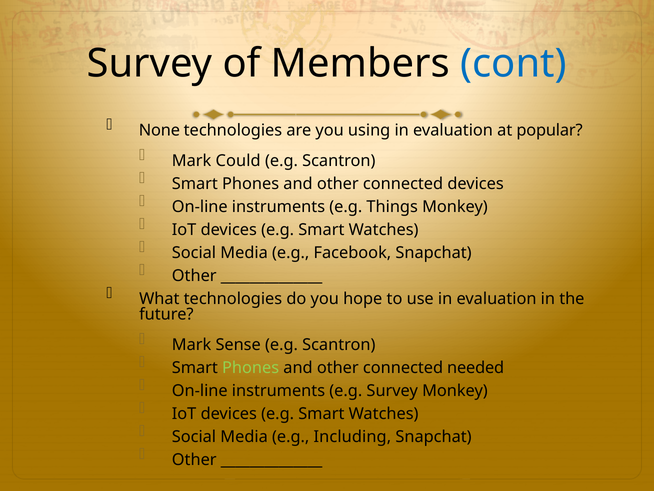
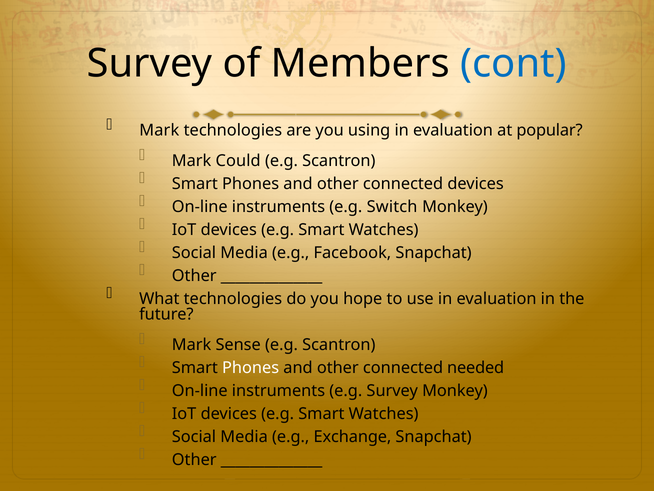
None at (159, 130): None -> Mark
Things: Things -> Switch
Phones at (251, 367) colour: light green -> white
Including: Including -> Exchange
